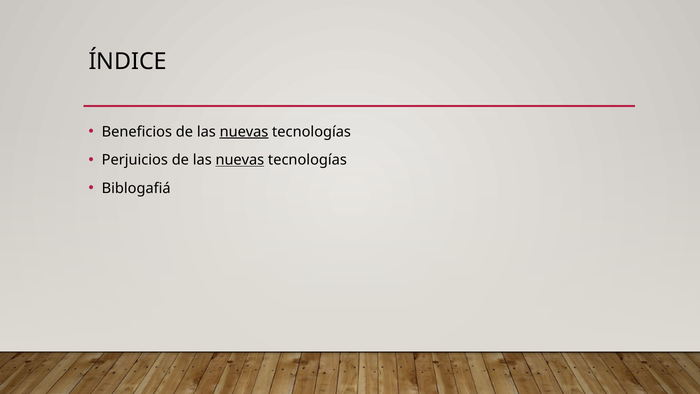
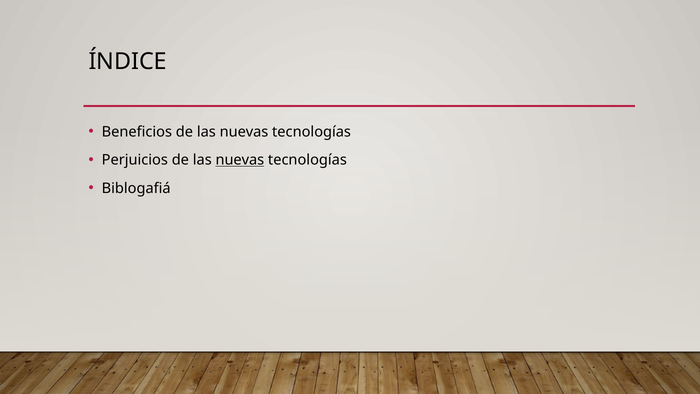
nuevas at (244, 132) underline: present -> none
